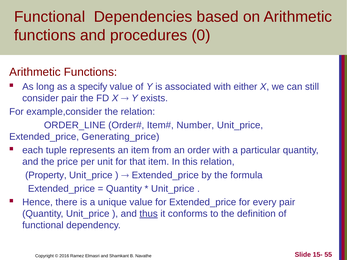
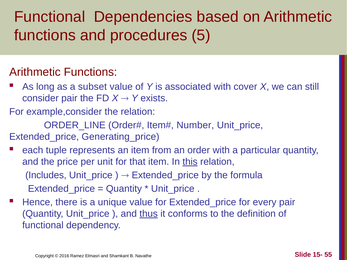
0: 0 -> 5
specify: specify -> subset
either: either -> cover
this underline: none -> present
Property: Property -> Includes
